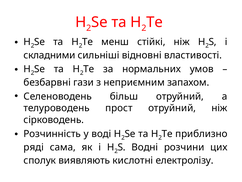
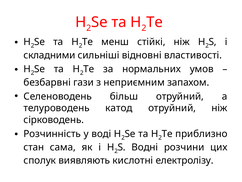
прост: прост -> катод
ряді: ряді -> стан
